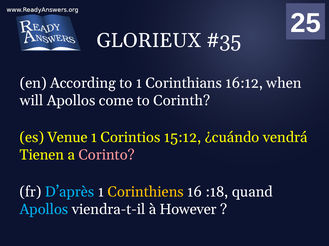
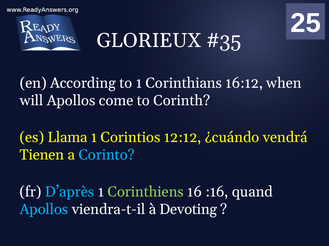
Venue: Venue -> Llama
15:12: 15:12 -> 12:12
Corinto colour: pink -> light blue
Corinthiens colour: yellow -> light green
:18: :18 -> :16
However: However -> Devoting
